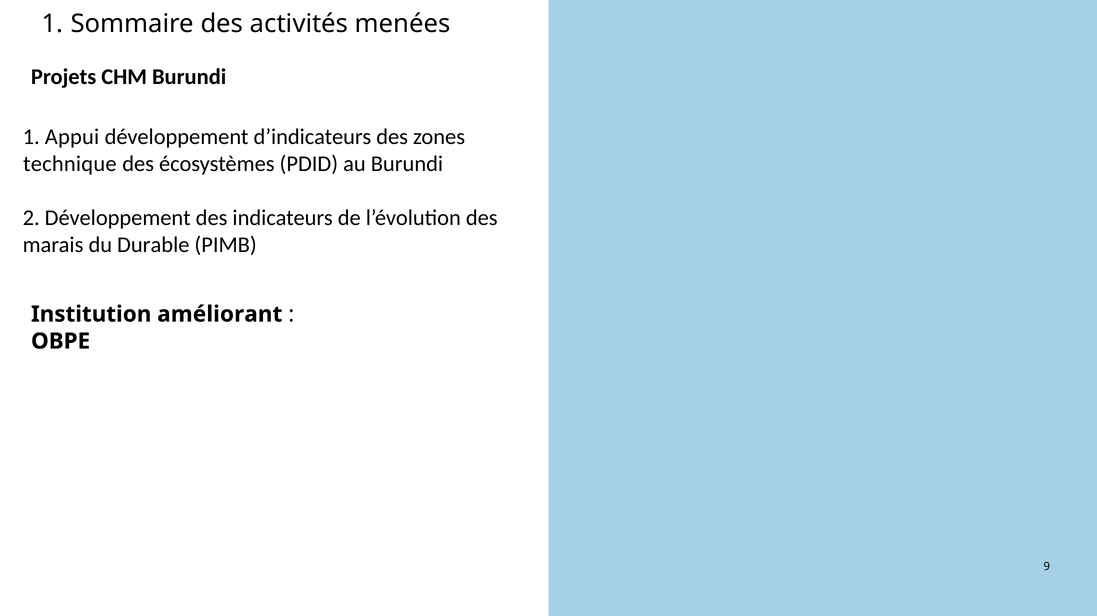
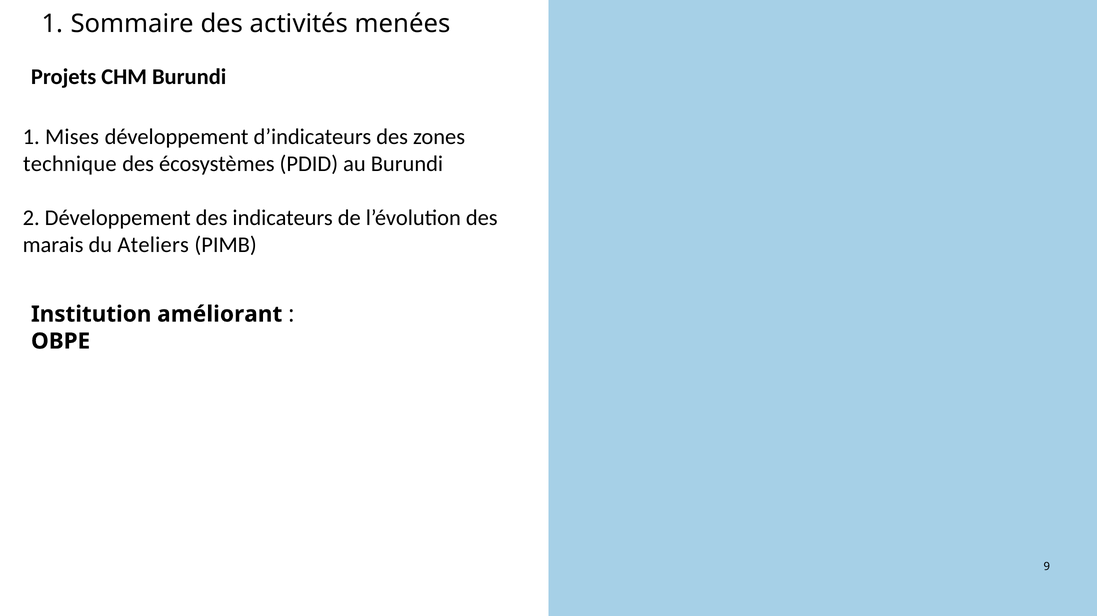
Appui: Appui -> Mises
Durable: Durable -> Ateliers
